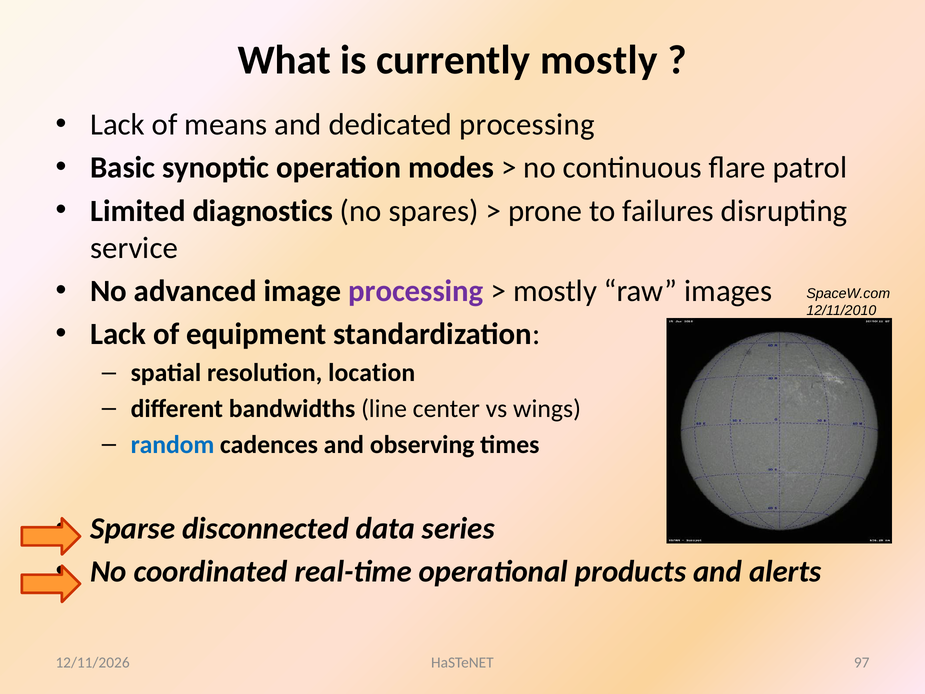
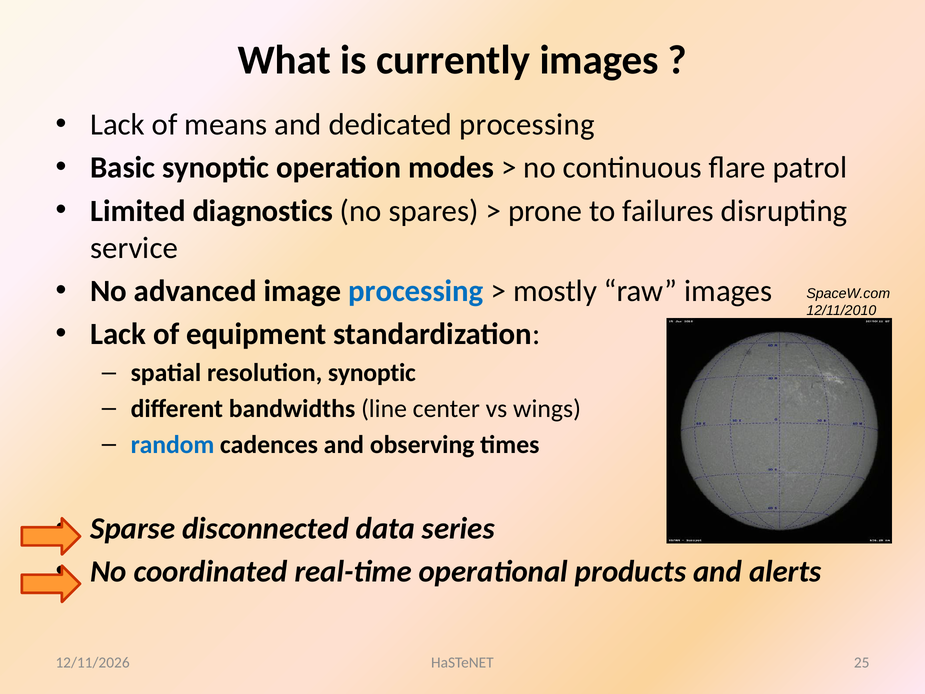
currently mostly: mostly -> images
processing at (416, 291) colour: purple -> blue
resolution location: location -> synoptic
97: 97 -> 25
